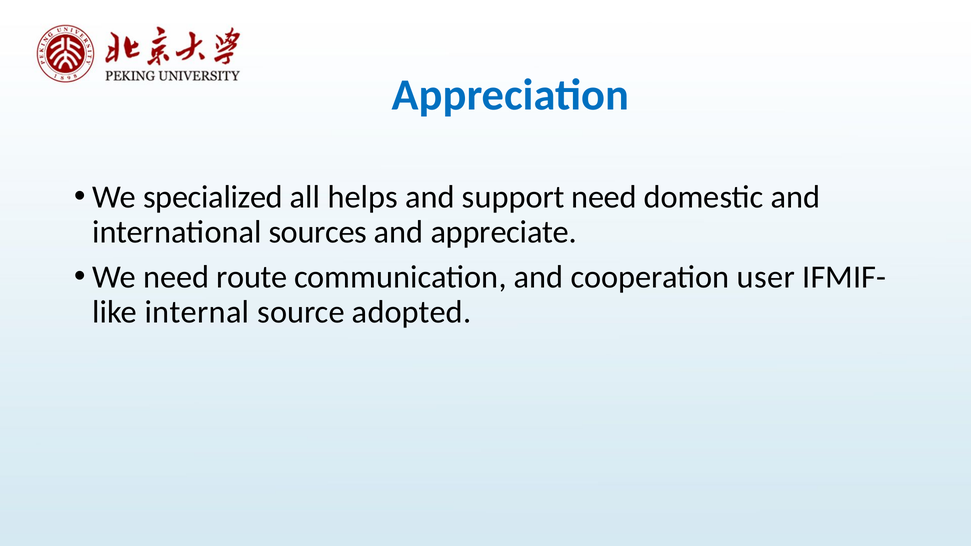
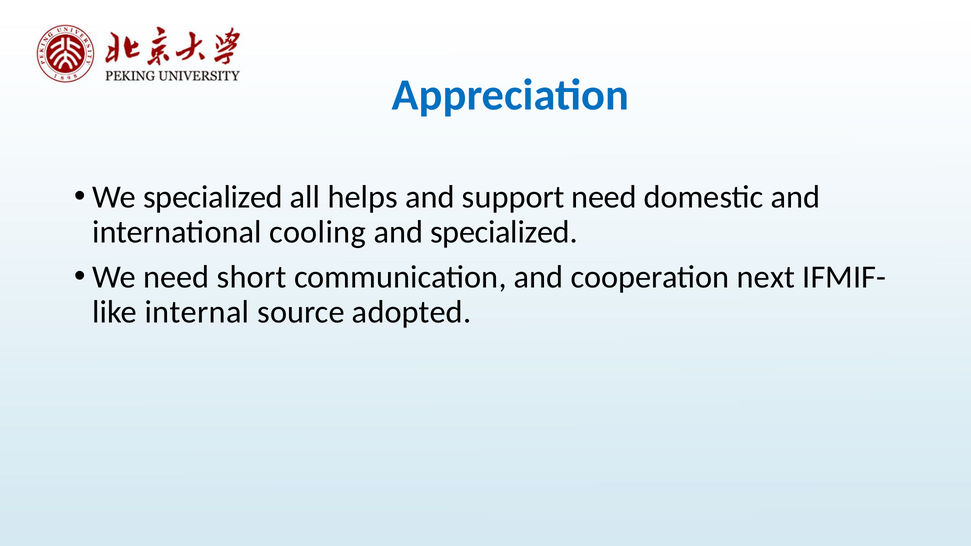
sources: sources -> cooling
and appreciate: appreciate -> specialized
route: route -> short
user: user -> next
